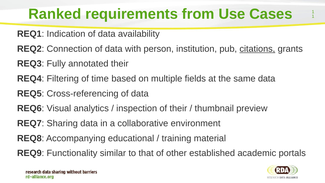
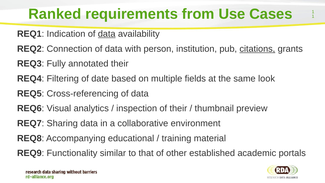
data at (107, 34) underline: none -> present
time: time -> date
same data: data -> look
